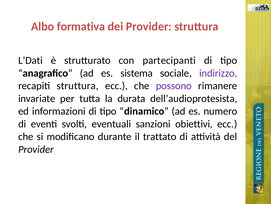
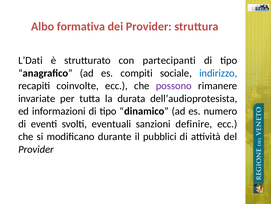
sistema: sistema -> compiti
indirizzo colour: purple -> blue
recapiti struttura: struttura -> coinvolte
obiettivi: obiettivi -> definire
trattato: trattato -> pubblici
